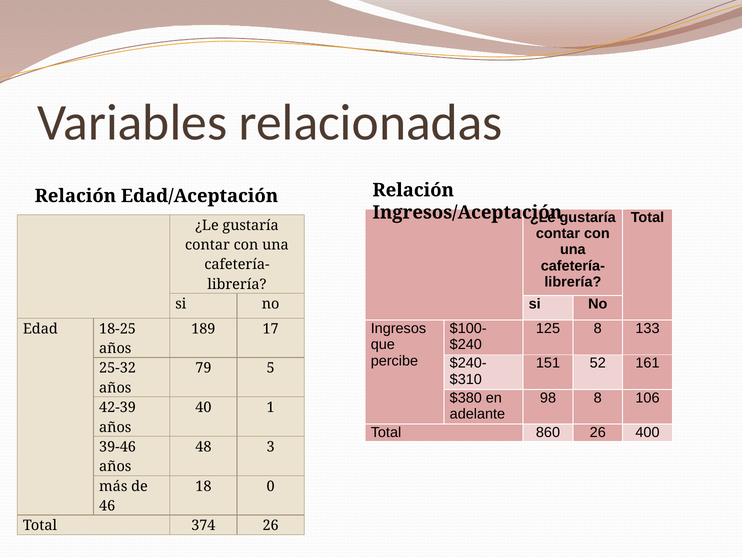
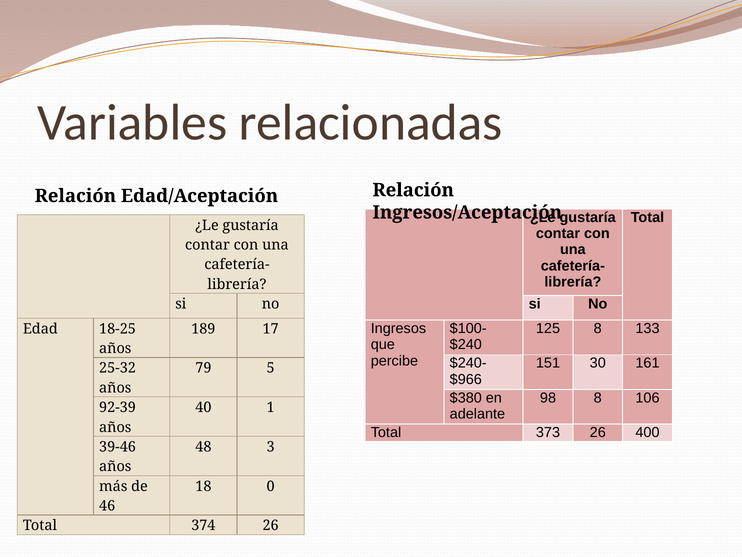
52: 52 -> 30
$310: $310 -> $966
42-39: 42-39 -> 92-39
860: 860 -> 373
